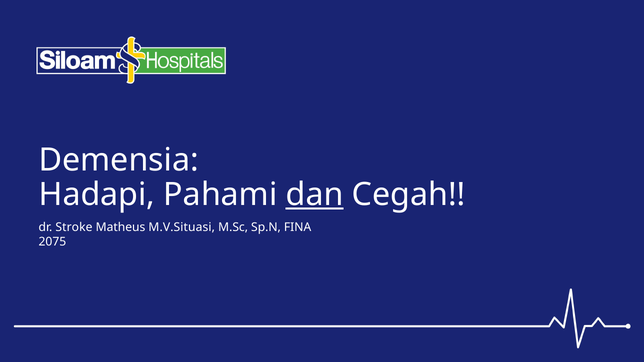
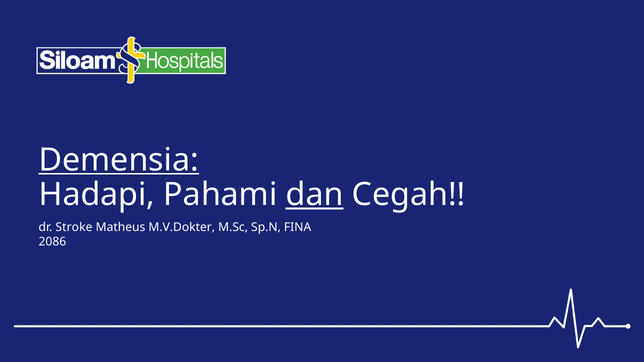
Demensia underline: none -> present
M.V.Situasi: M.V.Situasi -> M.V.Dokter
2075: 2075 -> 2086
